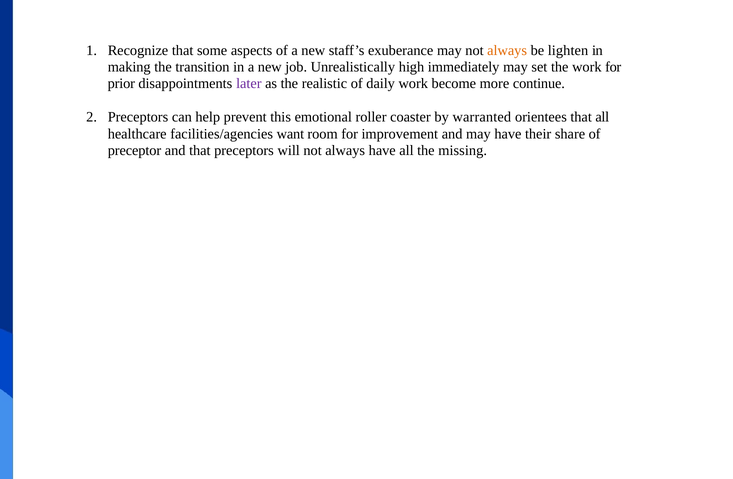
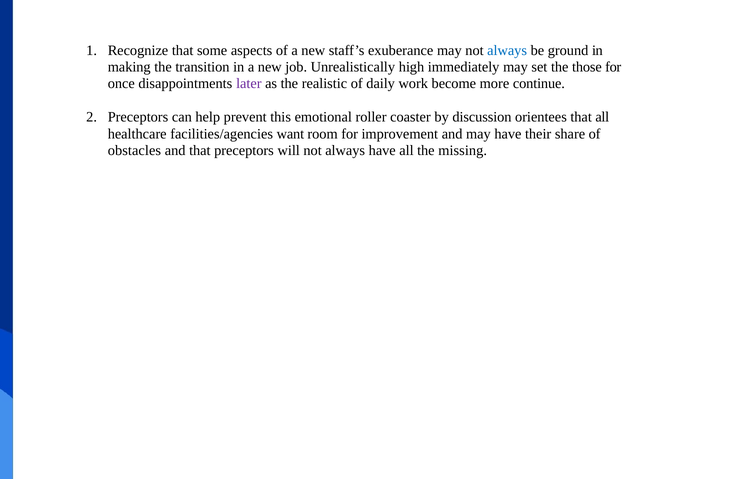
always at (507, 50) colour: orange -> blue
lighten: lighten -> ground
the work: work -> those
prior: prior -> once
warranted: warranted -> discussion
preceptor: preceptor -> obstacles
